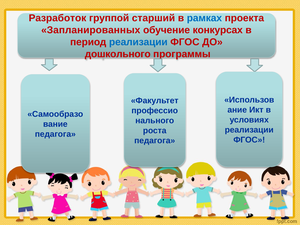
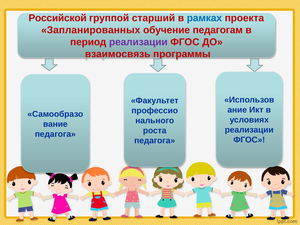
Разработок: Разработок -> Российской
конкурсах: конкурсах -> педагогам
реализации at (138, 42) colour: blue -> purple
дошкольного: дошкольного -> взаимосвязь
